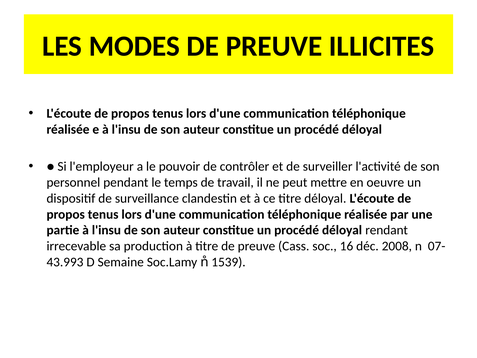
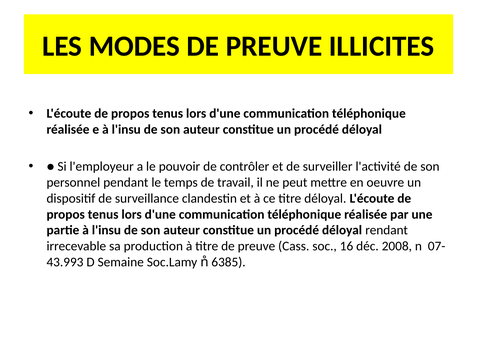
1539: 1539 -> 6385
